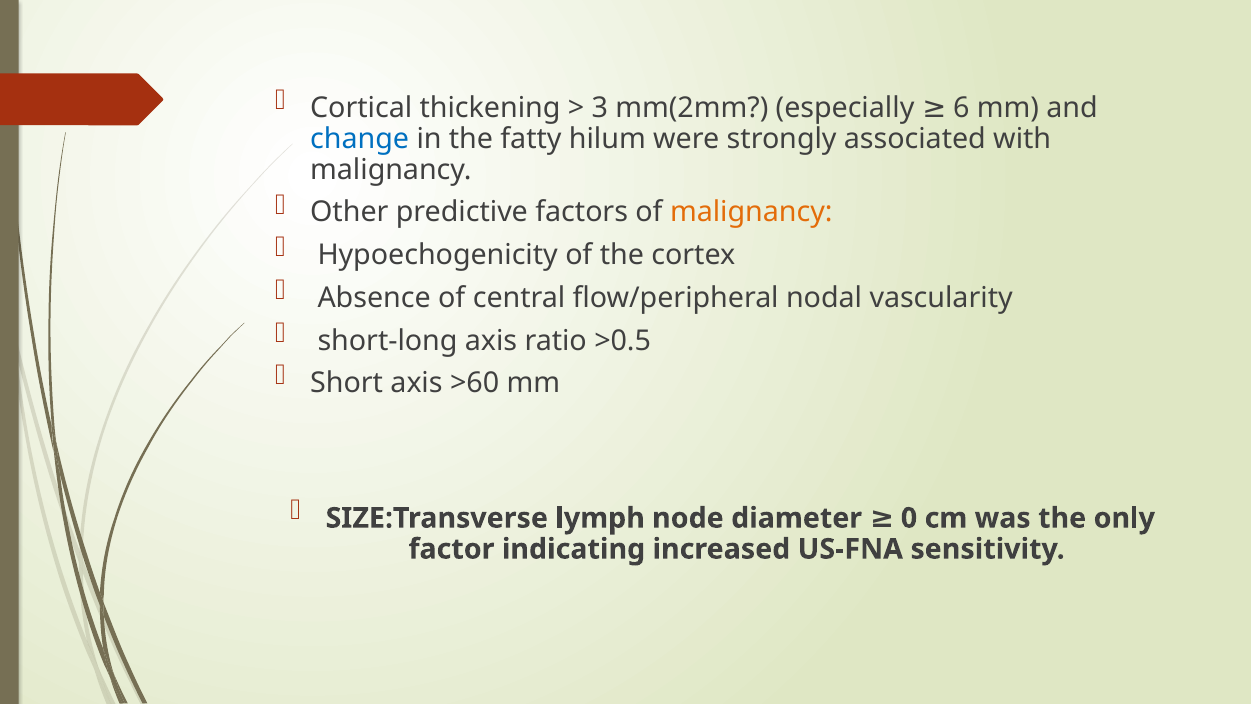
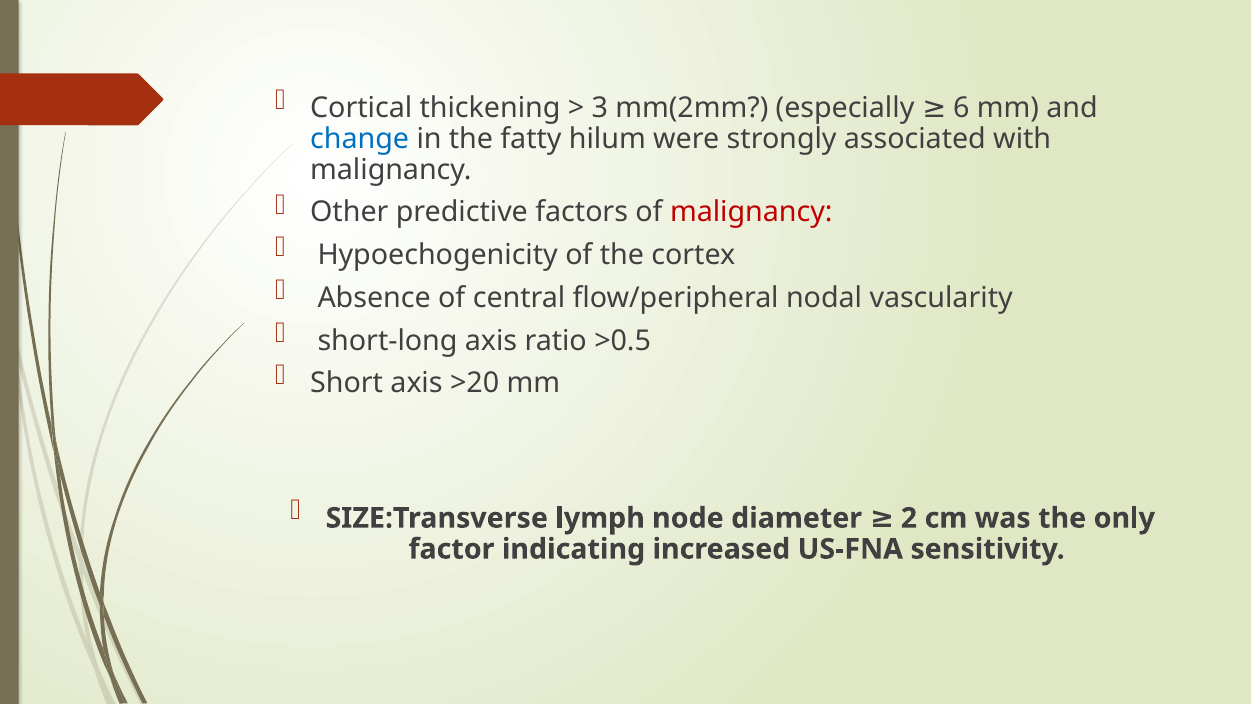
malignancy at (751, 212) colour: orange -> red
>60: >60 -> >20
0: 0 -> 2
